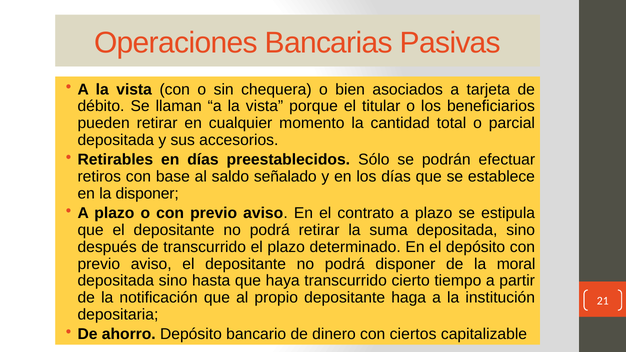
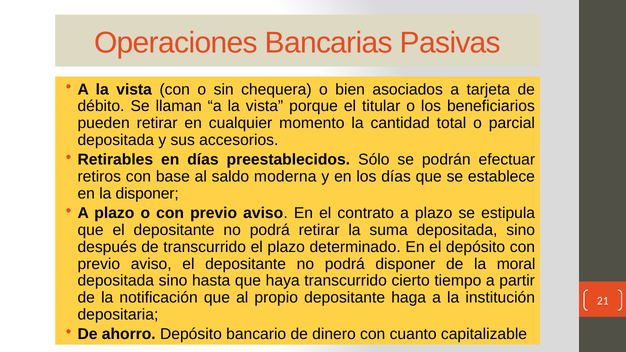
señalado: señalado -> moderna
ciertos: ciertos -> cuanto
